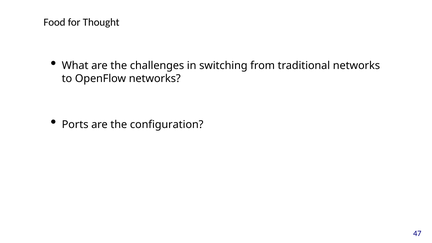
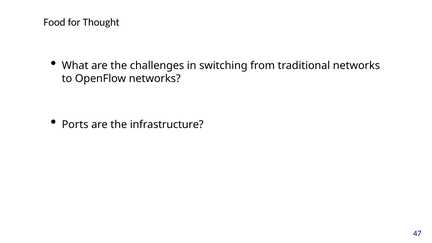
configuration: configuration -> infrastructure
